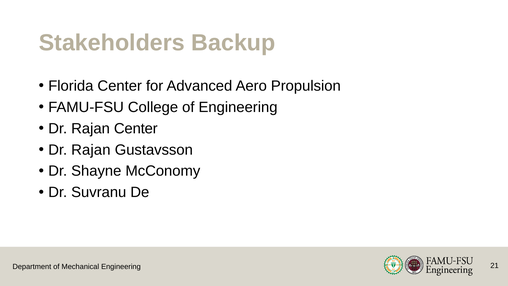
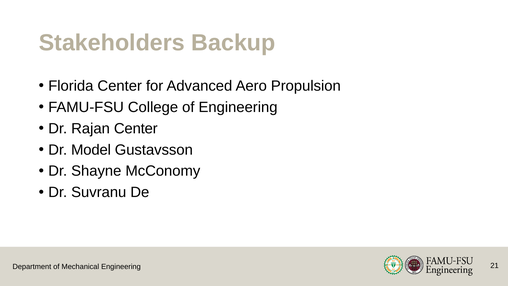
Rajan at (91, 150): Rajan -> Model
